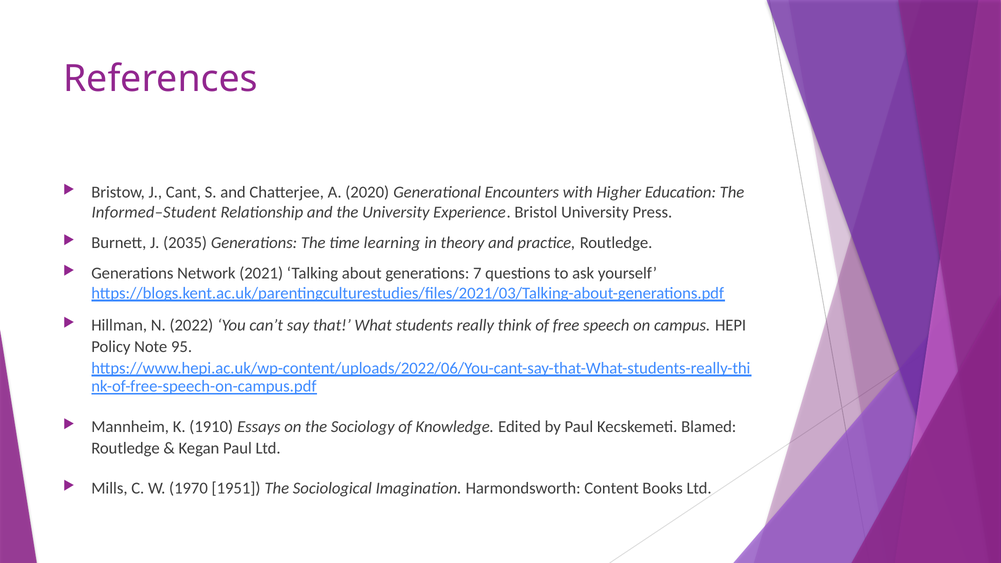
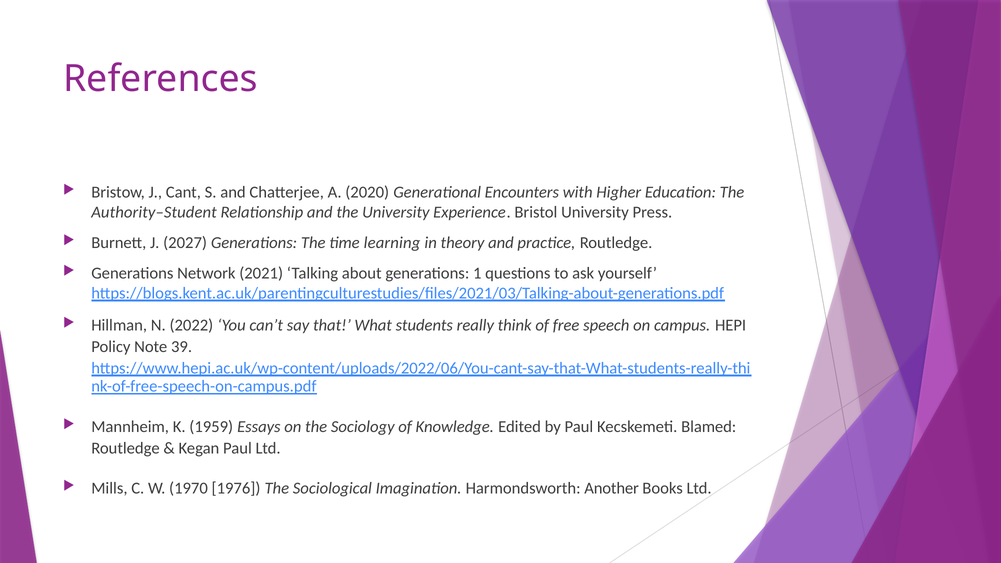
Informed–Student: Informed–Student -> Authority–Student
2035: 2035 -> 2027
7: 7 -> 1
95: 95 -> 39
1910: 1910 -> 1959
1951: 1951 -> 1976
Content: Content -> Another
